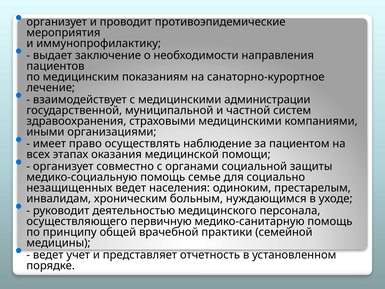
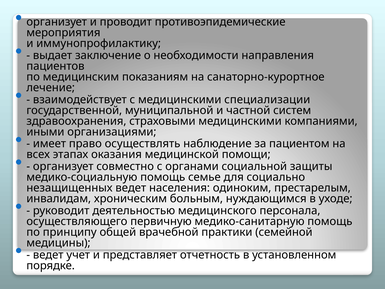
администрации: администрации -> специализации
